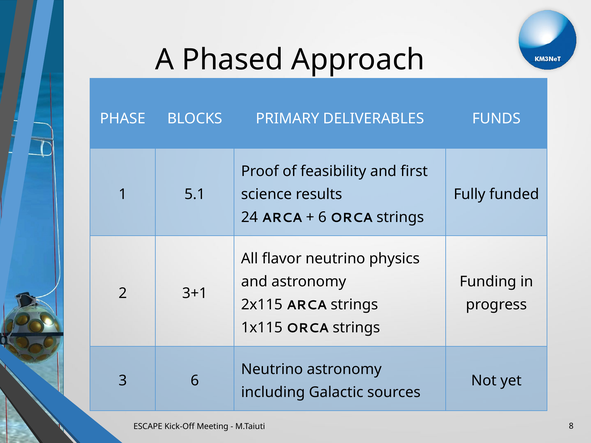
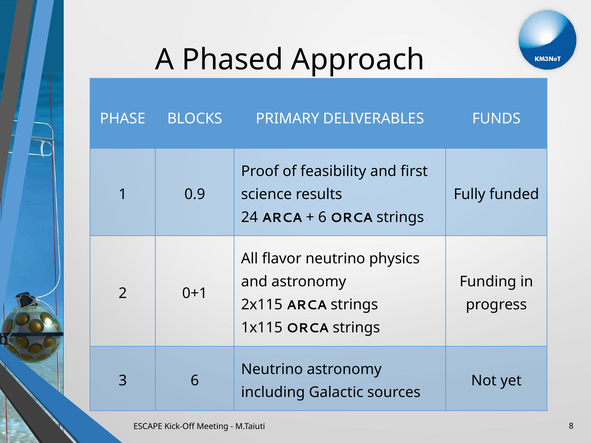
5.1: 5.1 -> 0.9
3+1: 3+1 -> 0+1
